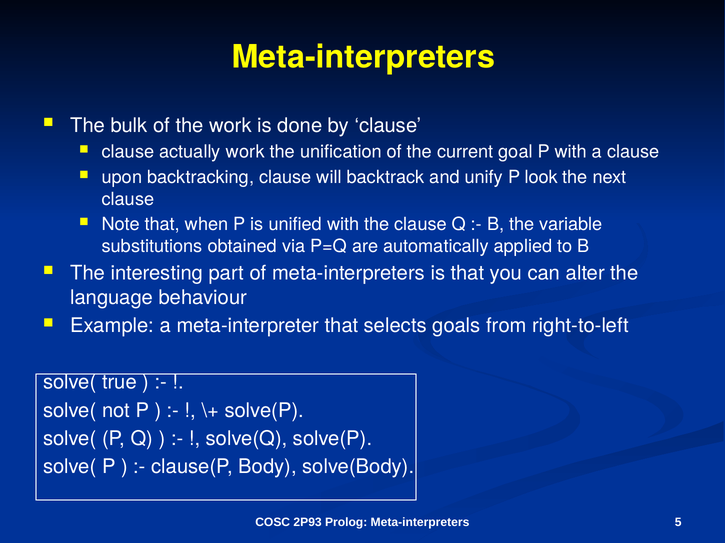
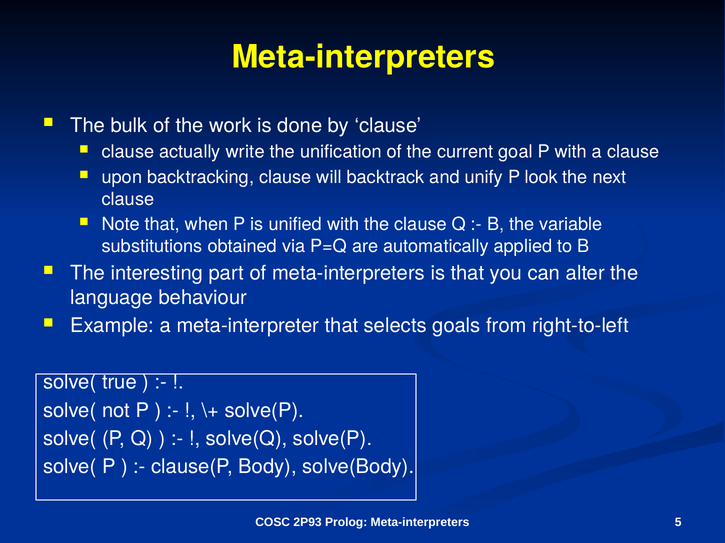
actually work: work -> write
